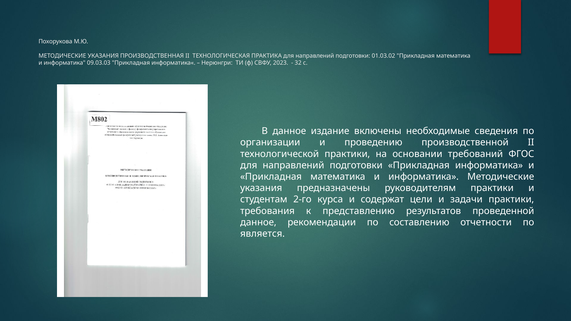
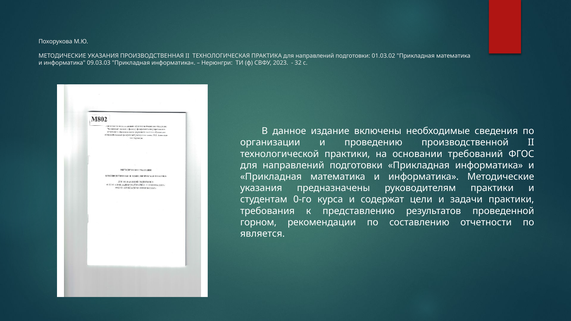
2-го: 2-го -> 0-го
данное at (258, 222): данное -> горном
